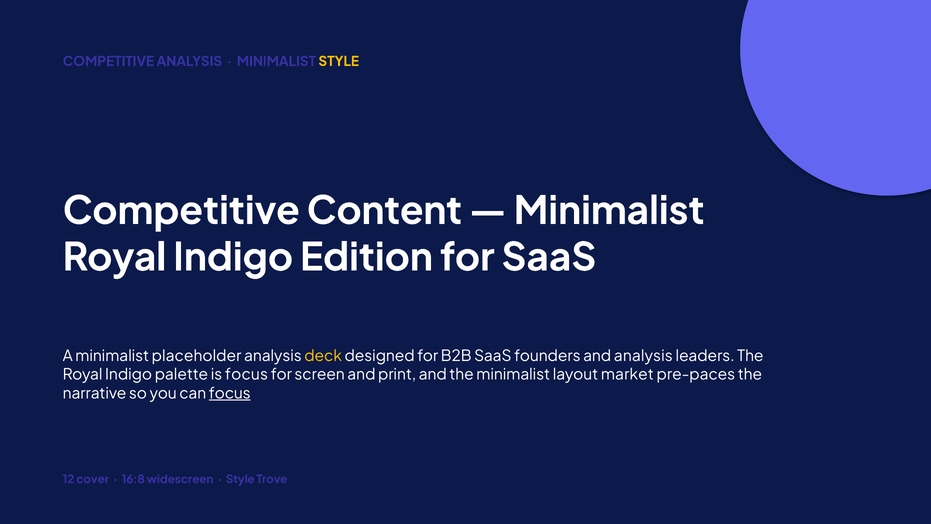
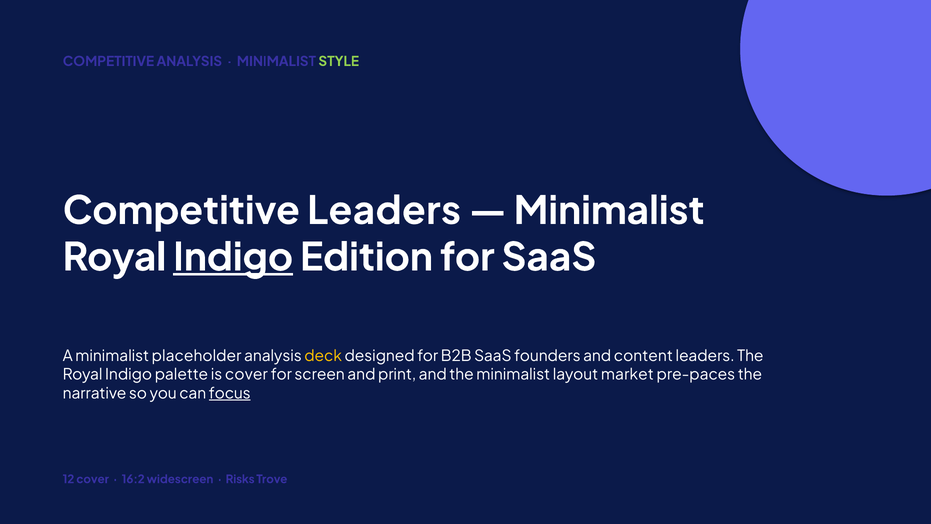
STYLE at (339, 61) colour: yellow -> light green
Competitive Content: Content -> Leaders
Indigo at (233, 257) underline: none -> present
and analysis: analysis -> content
is focus: focus -> cover
16:8: 16:8 -> 16:2
Style at (240, 479): Style -> Risks
